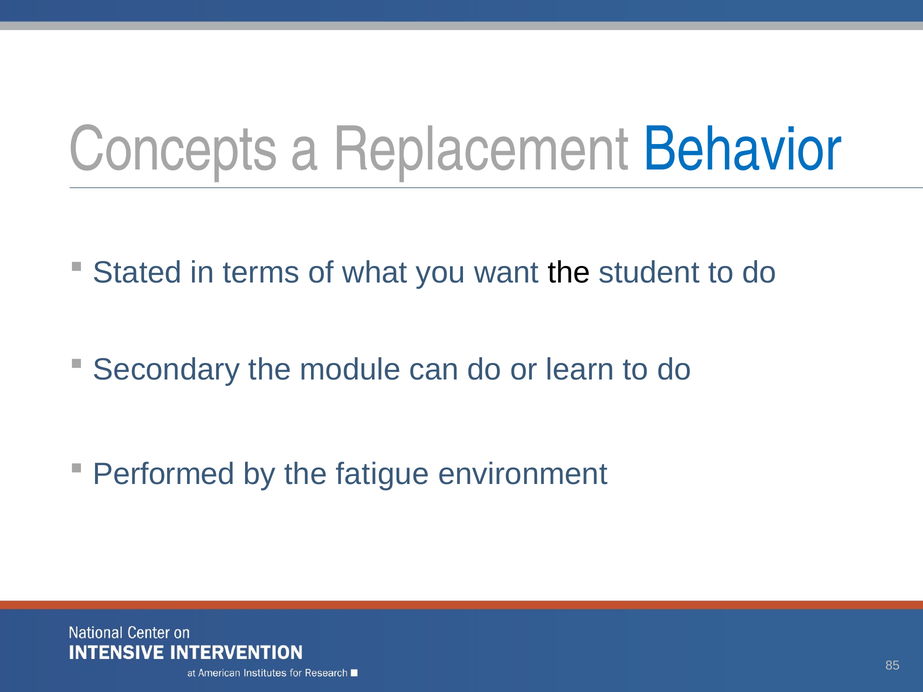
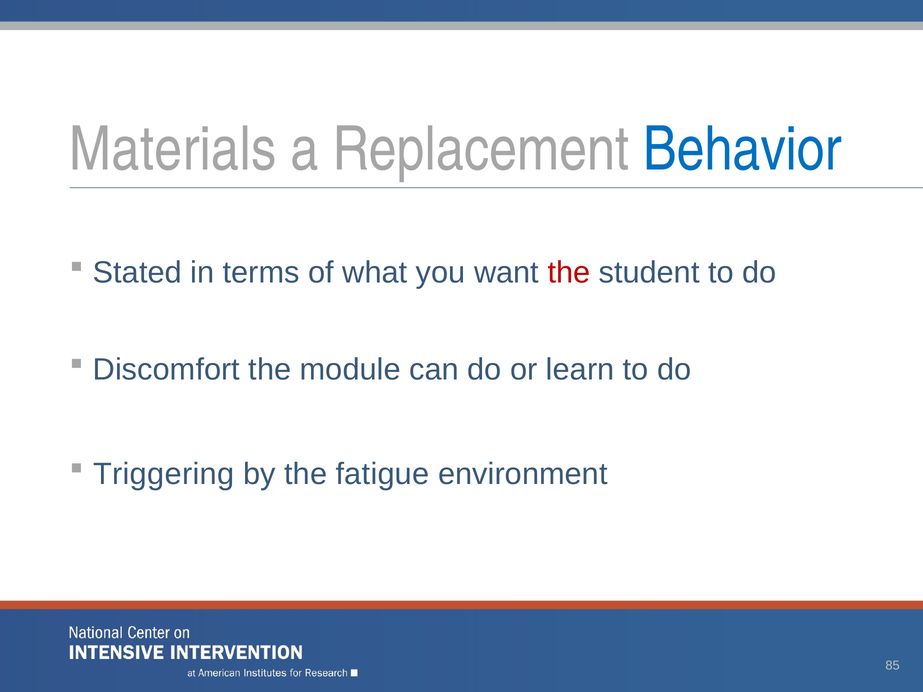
Concepts: Concepts -> Materials
the at (569, 273) colour: black -> red
Secondary: Secondary -> Discomfort
Performed: Performed -> Triggering
